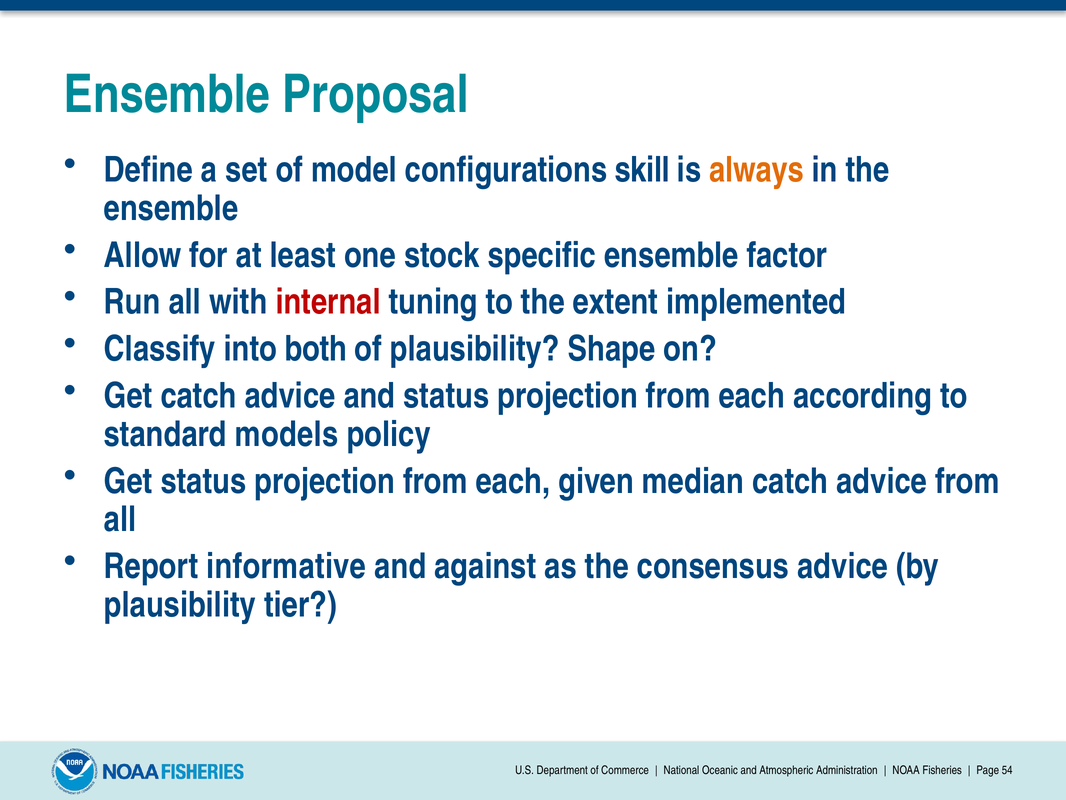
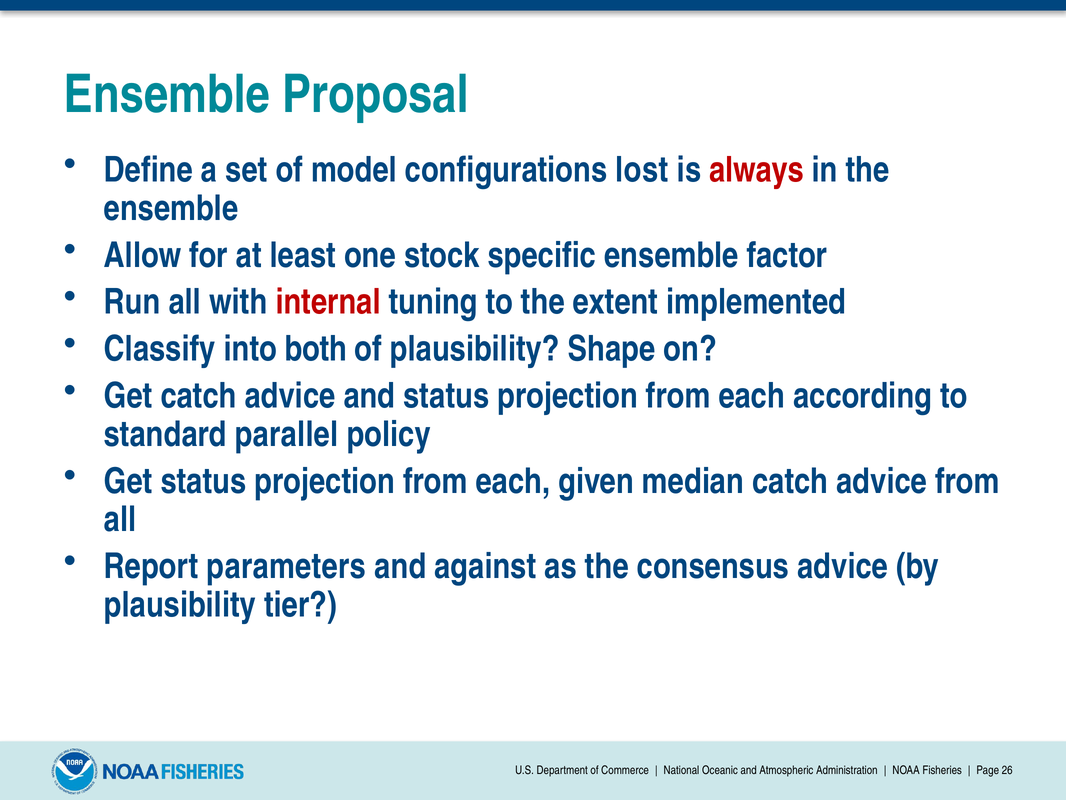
skill: skill -> lost
always colour: orange -> red
models: models -> parallel
informative: informative -> parameters
54: 54 -> 26
